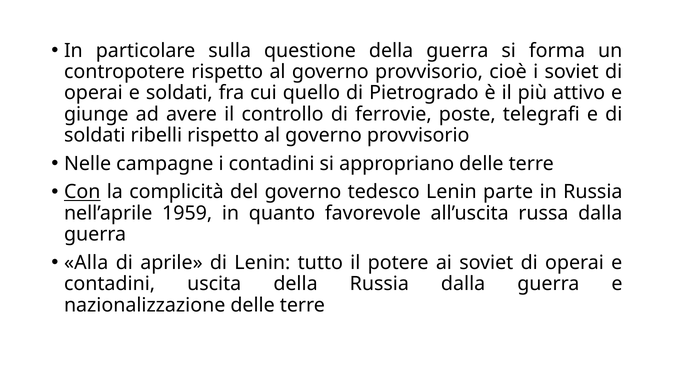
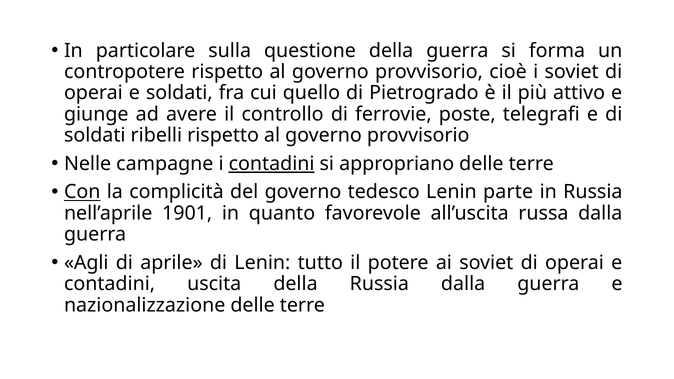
contadini at (272, 164) underline: none -> present
1959: 1959 -> 1901
Alla: Alla -> Agli
